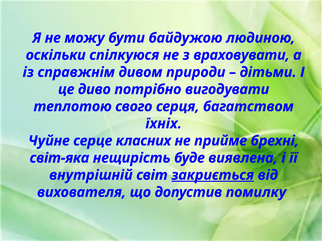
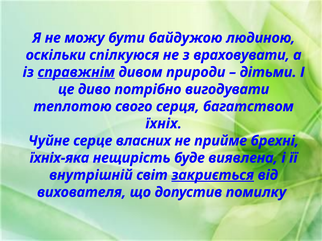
справжнім underline: none -> present
класних: класних -> власних
світ-яка: світ-яка -> їхніх-яка
